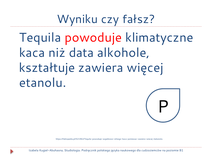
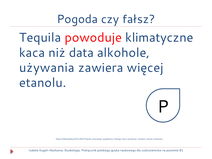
Wyniku: Wyniku -> Pogoda
kształtuje: kształtuje -> używania
